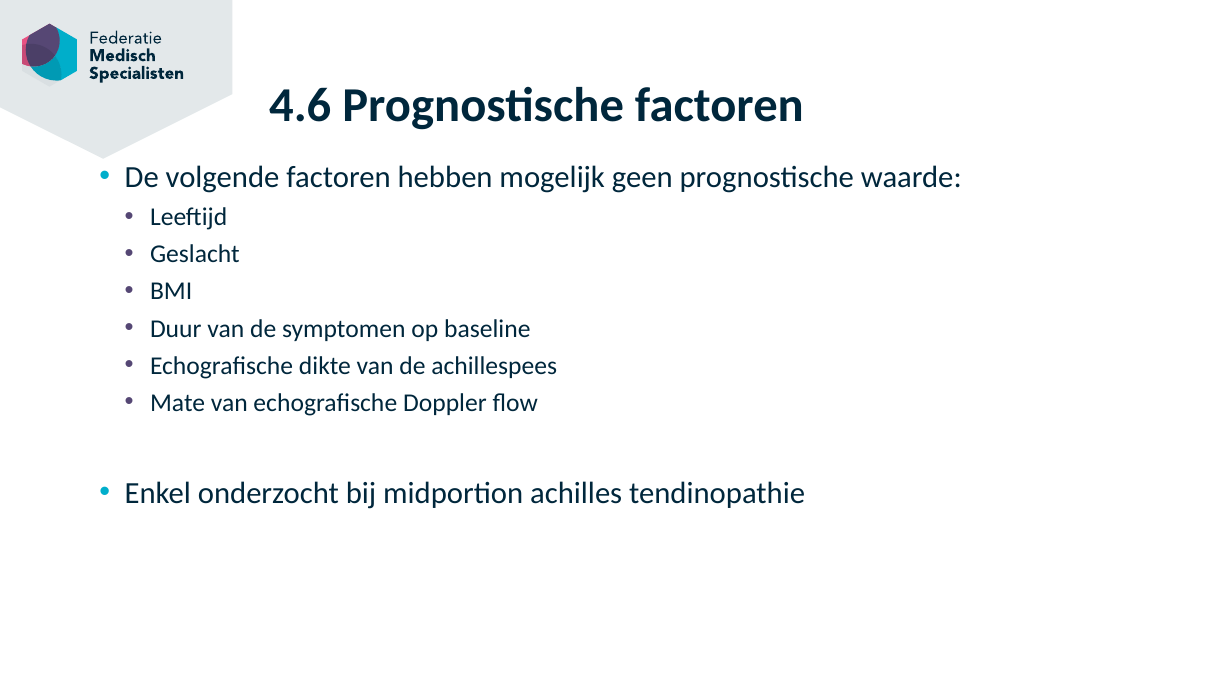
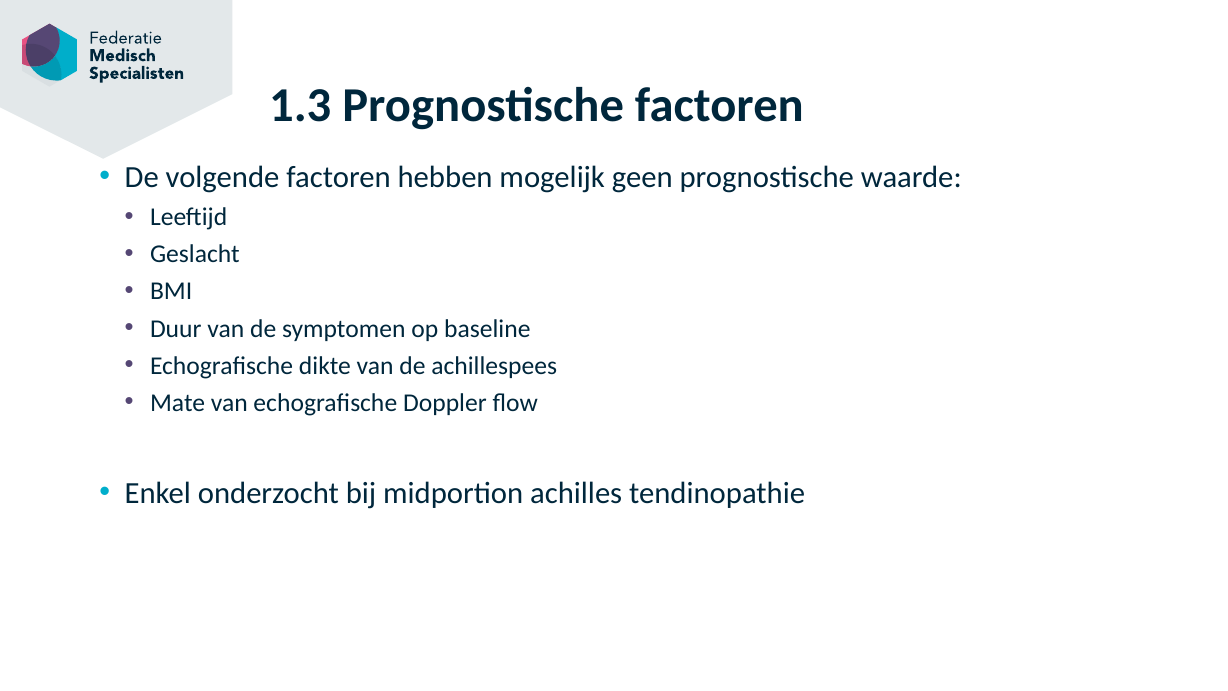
4.6: 4.6 -> 1.3
